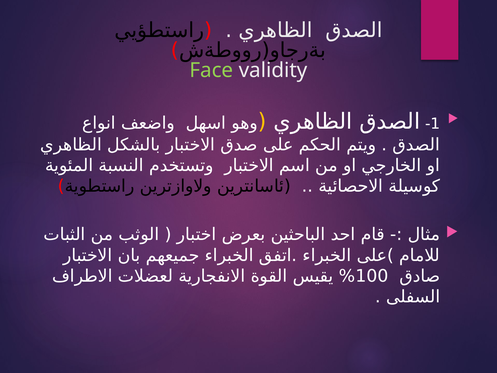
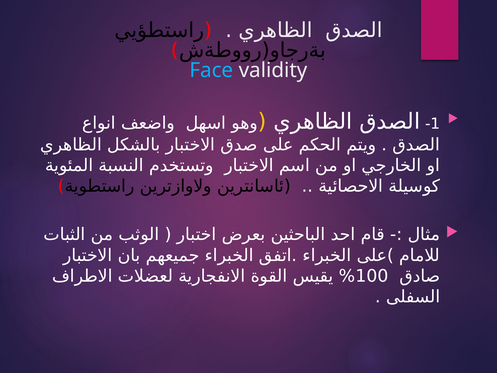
Face colour: light green -> light blue
